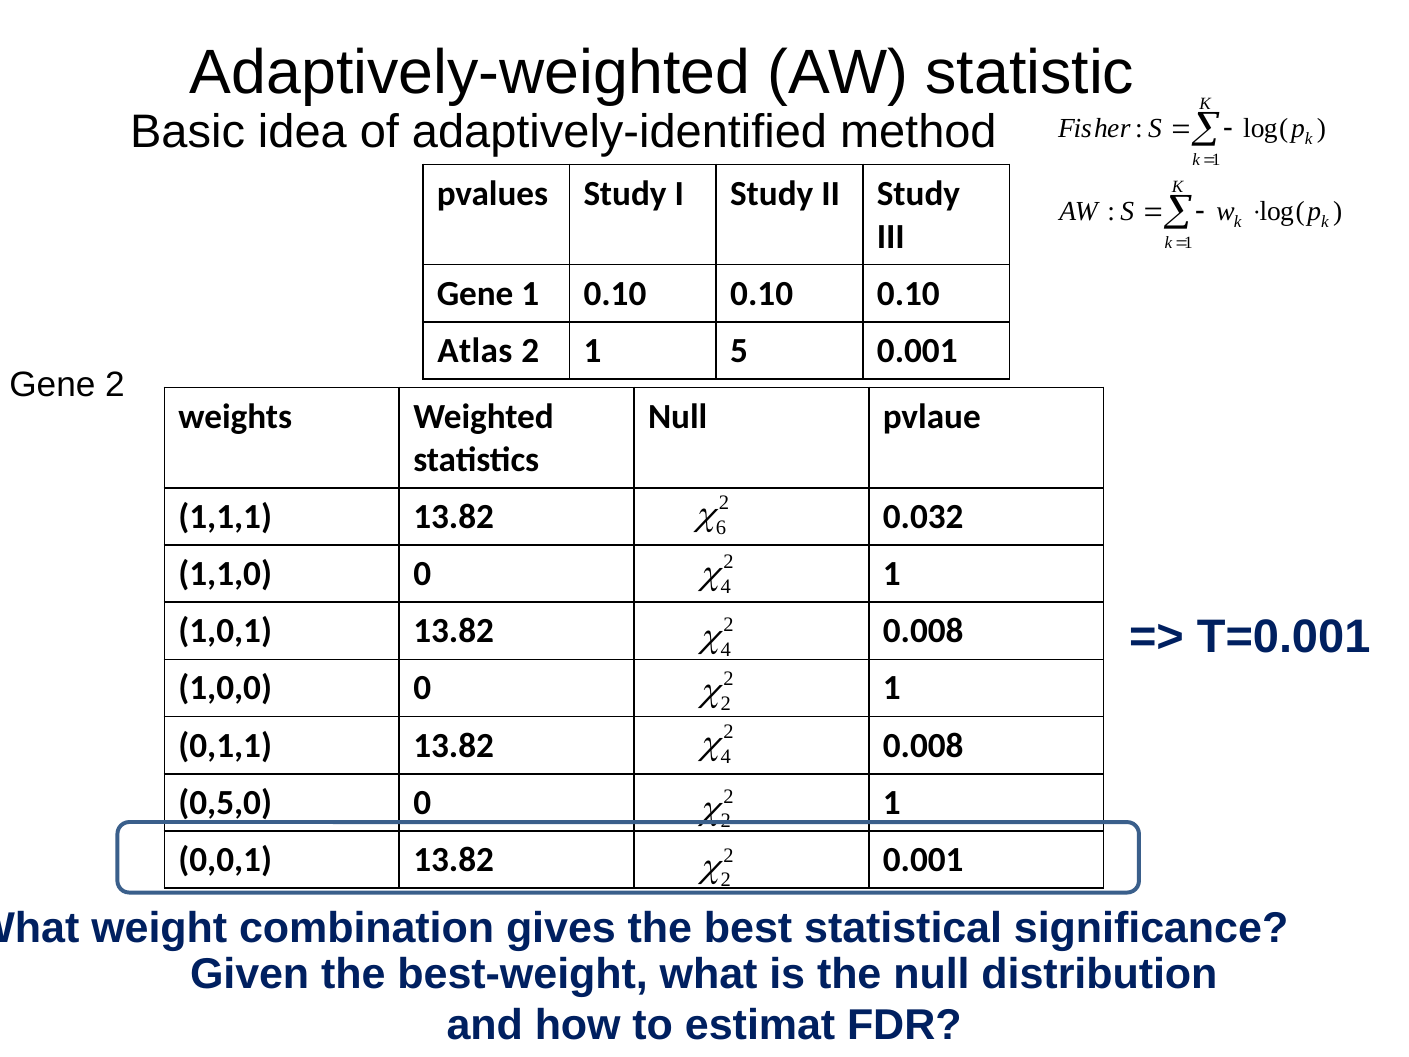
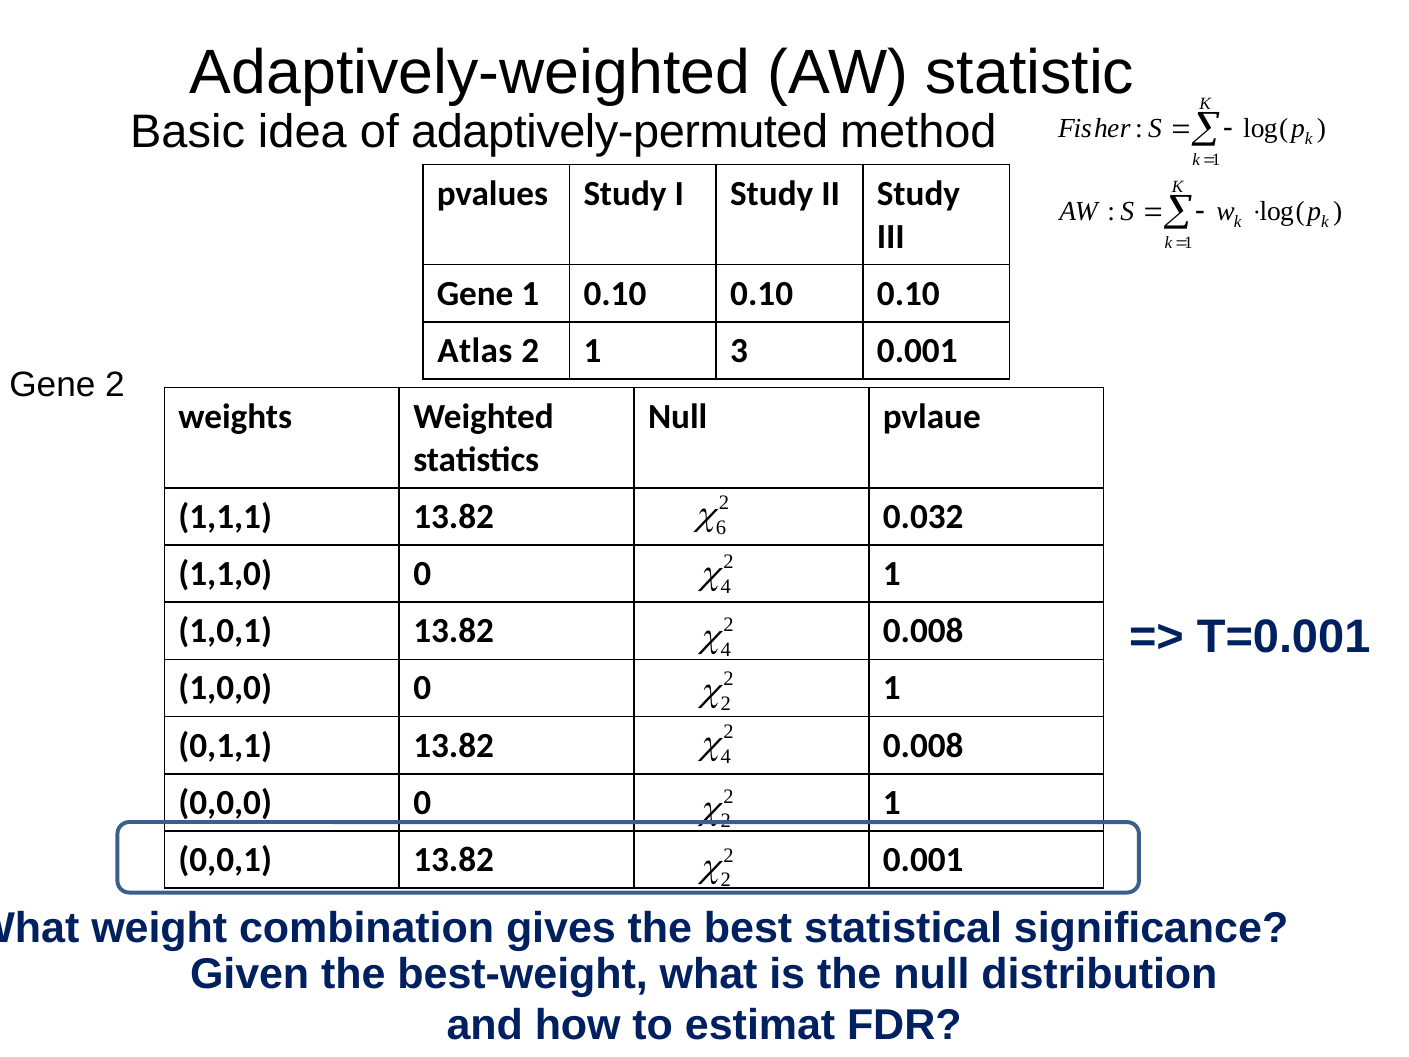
adaptively-identified: adaptively-identified -> adaptively-permuted
5: 5 -> 3
0,5,0: 0,5,0 -> 0,0,0
